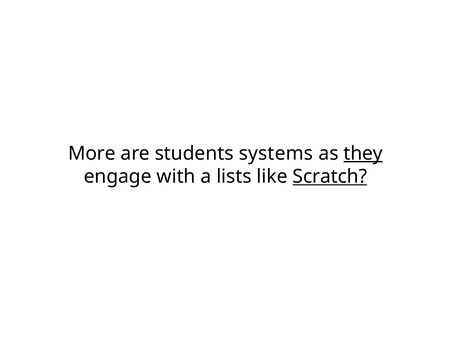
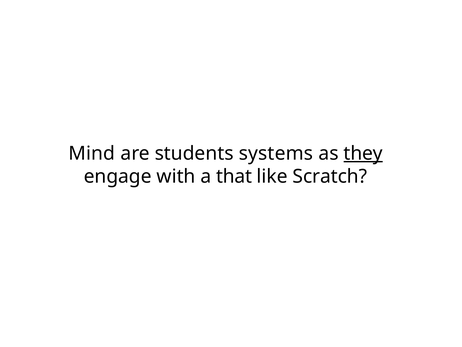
More: More -> Mind
lists: lists -> that
Scratch underline: present -> none
